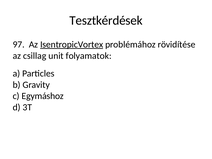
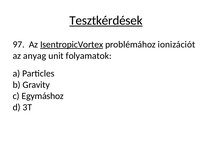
Tesztkérdések underline: none -> present
rövidítése: rövidítése -> ionizációt
csillag: csillag -> anyag
